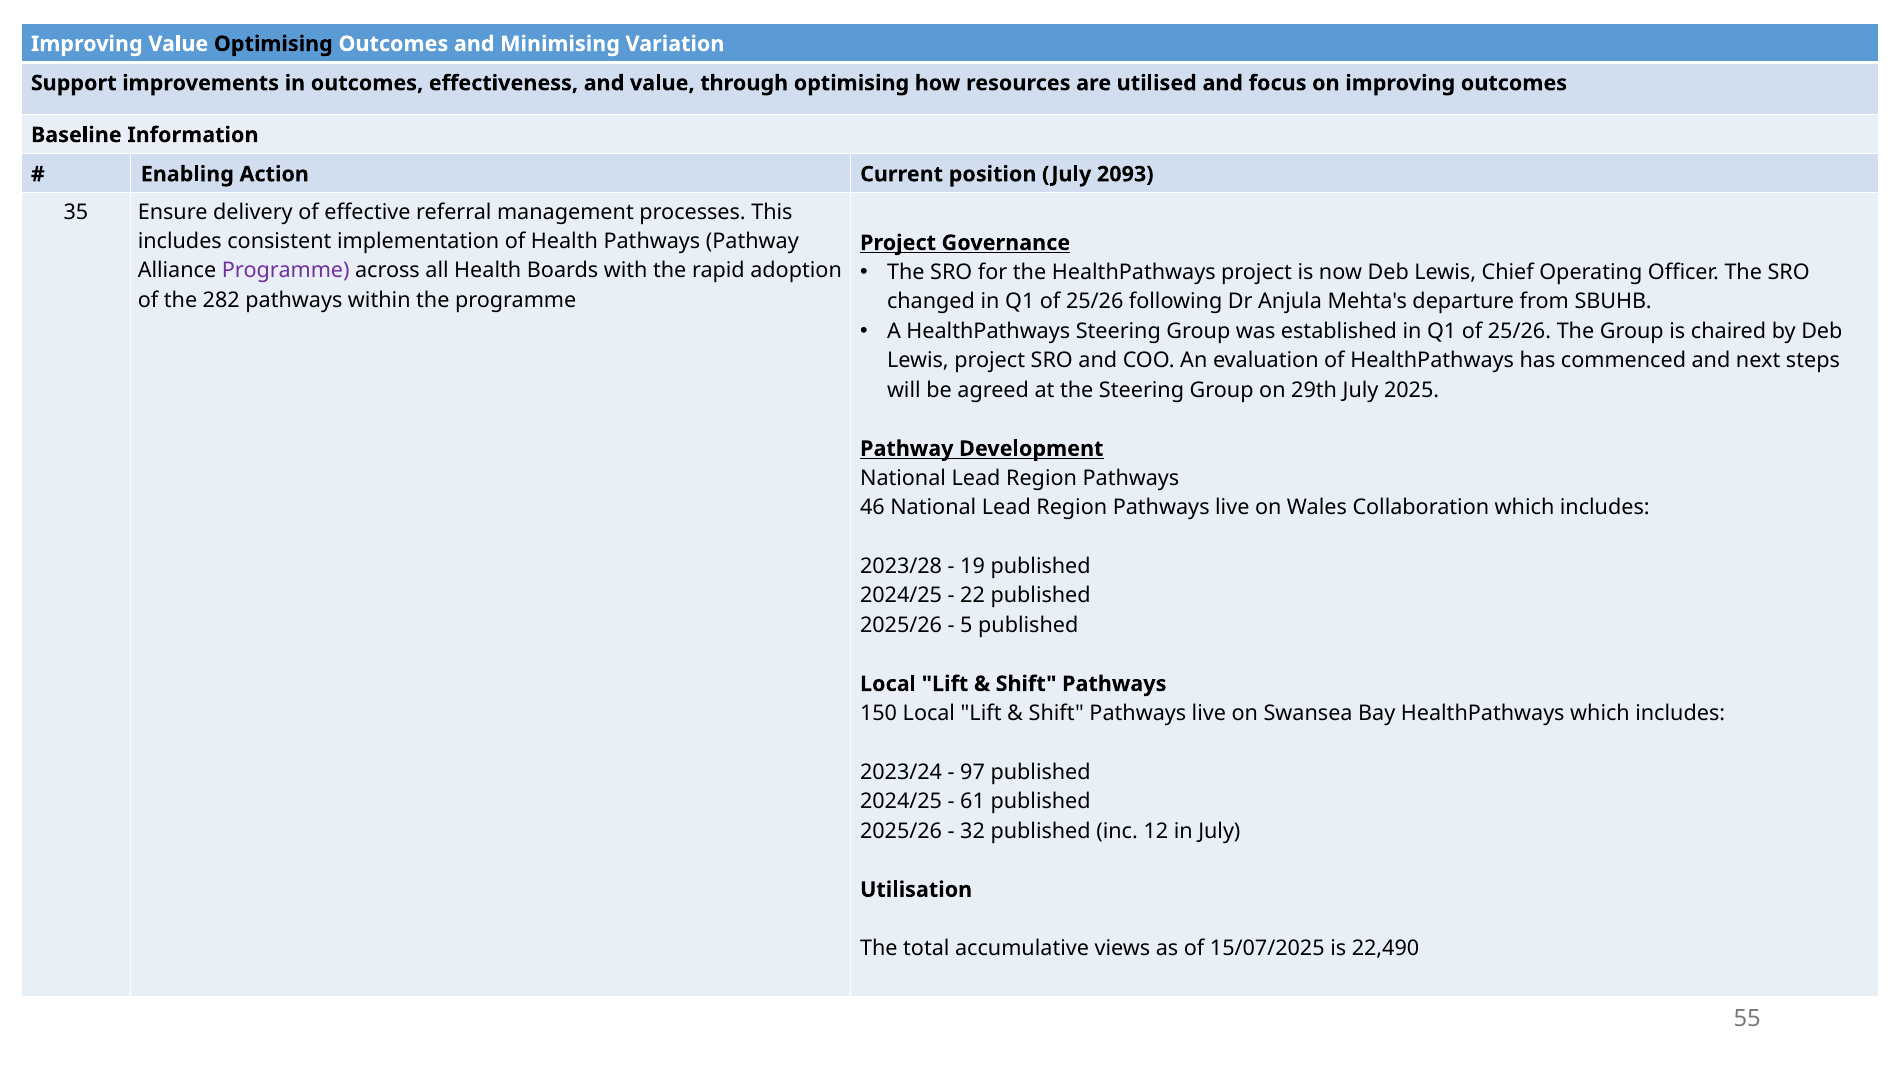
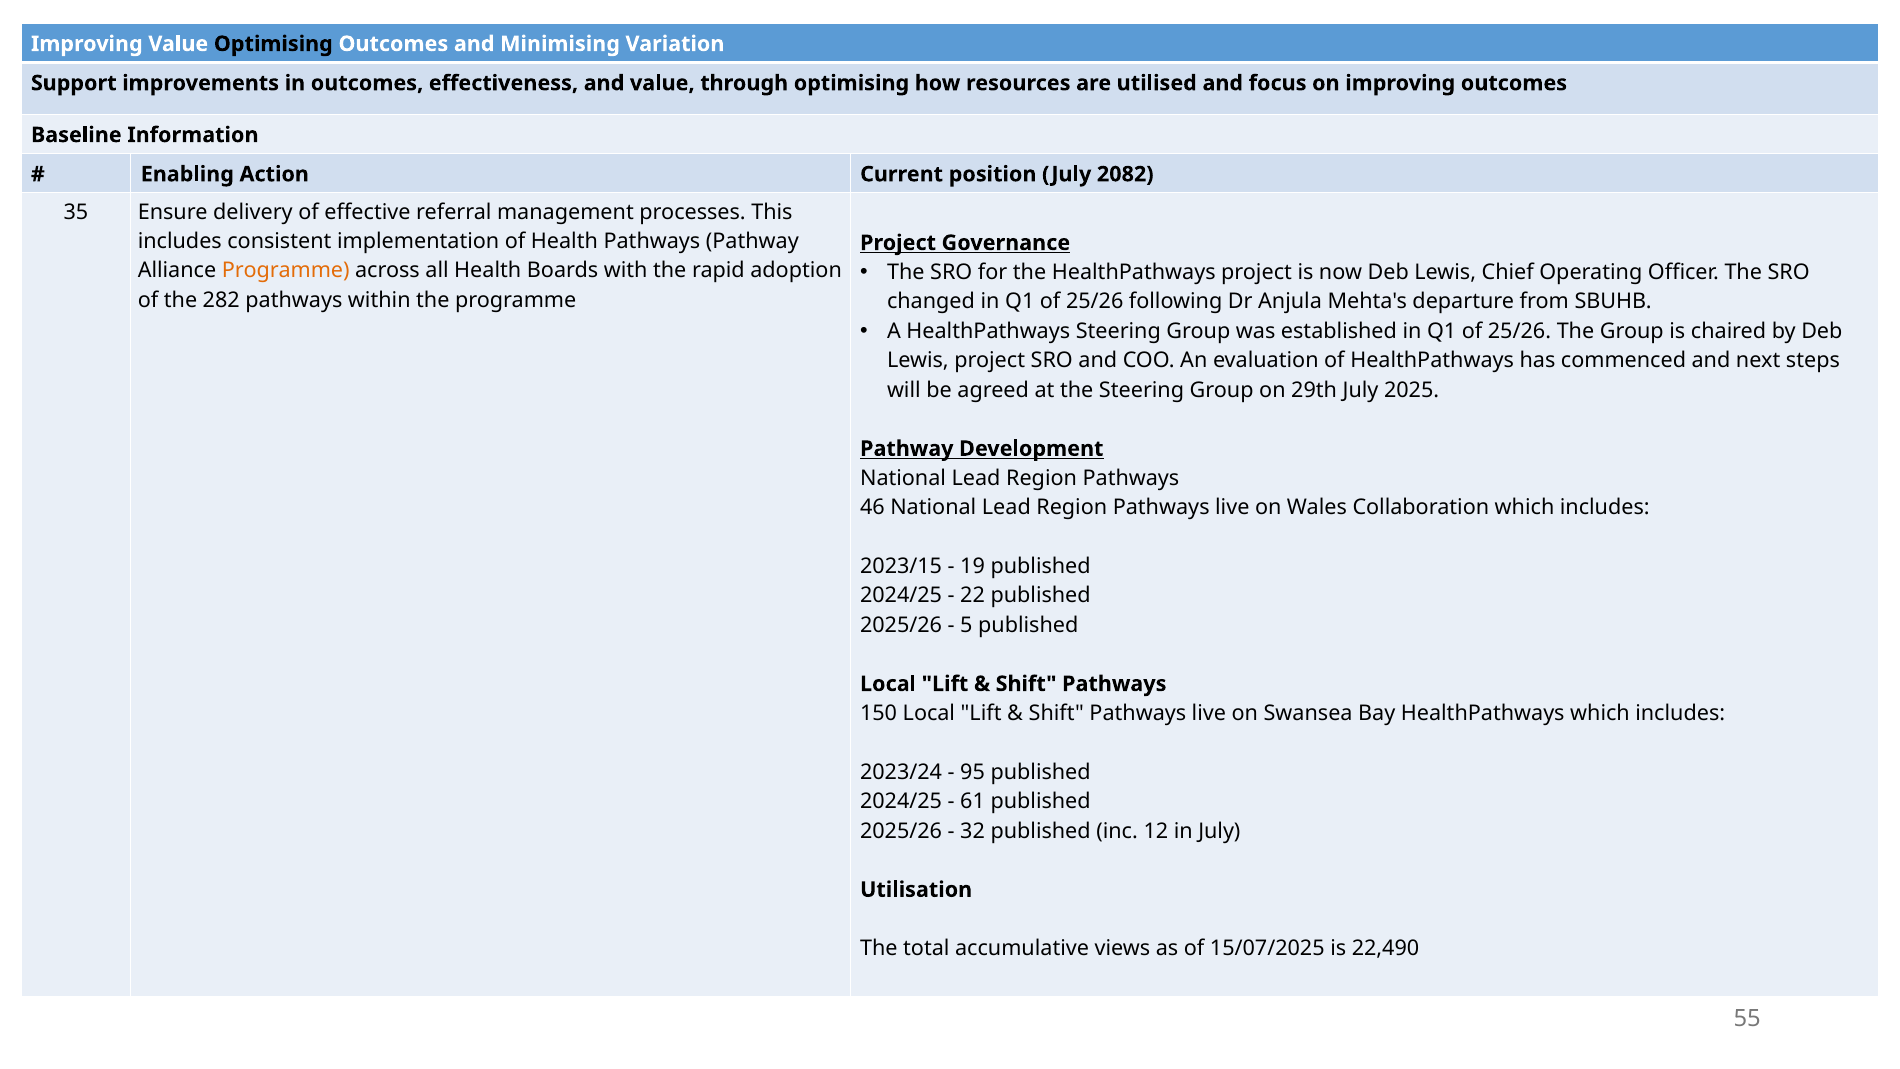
2093: 2093 -> 2082
Programme at (286, 271) colour: purple -> orange
2023/28: 2023/28 -> 2023/15
97: 97 -> 95
